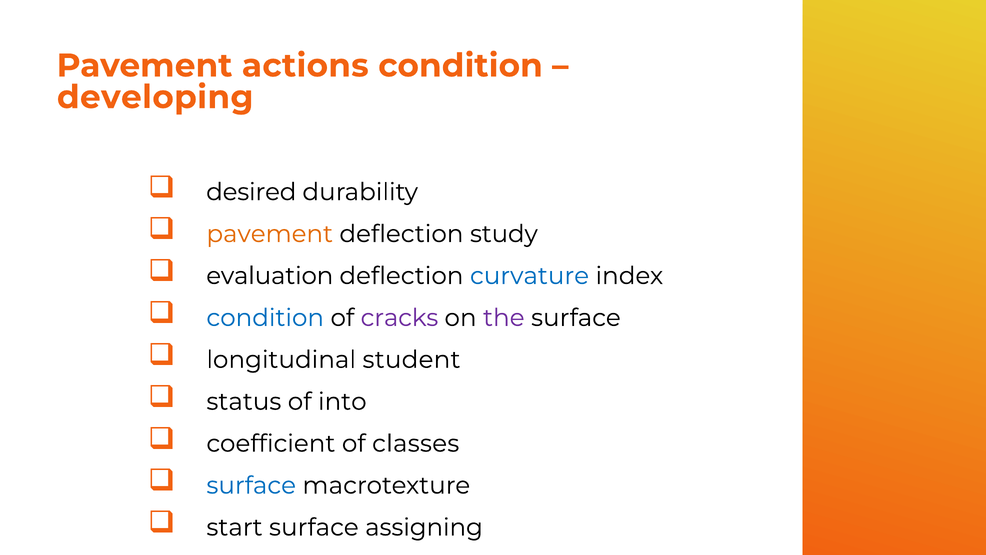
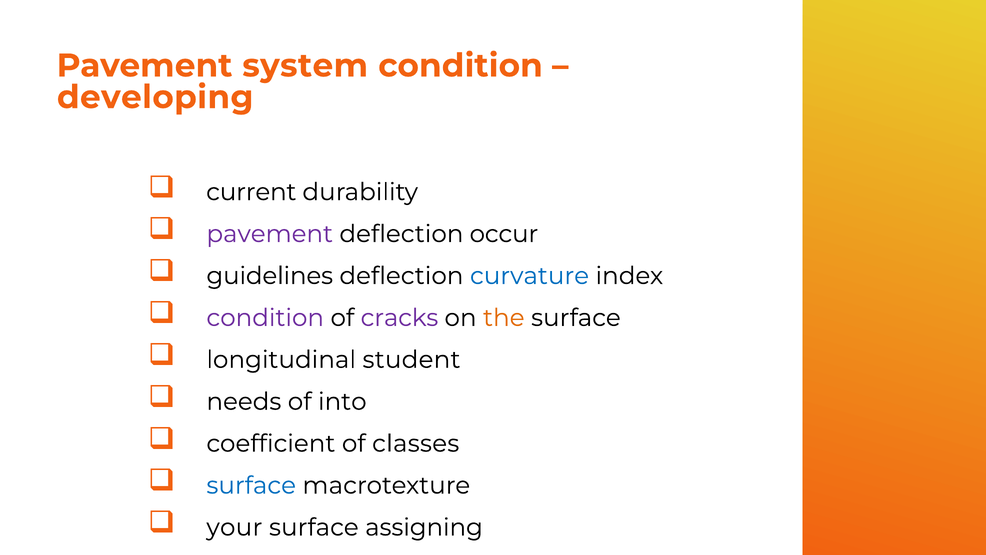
actions: actions -> system
desired: desired -> current
pavement at (270, 234) colour: orange -> purple
study: study -> occur
evaluation: evaluation -> guidelines
condition at (265, 318) colour: blue -> purple
the colour: purple -> orange
status: status -> needs
start: start -> your
